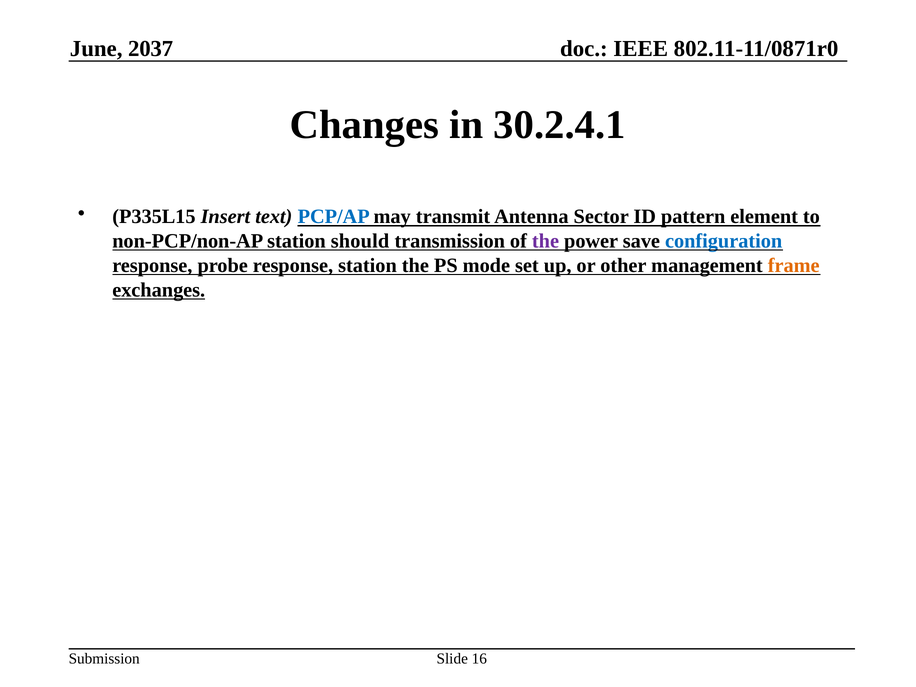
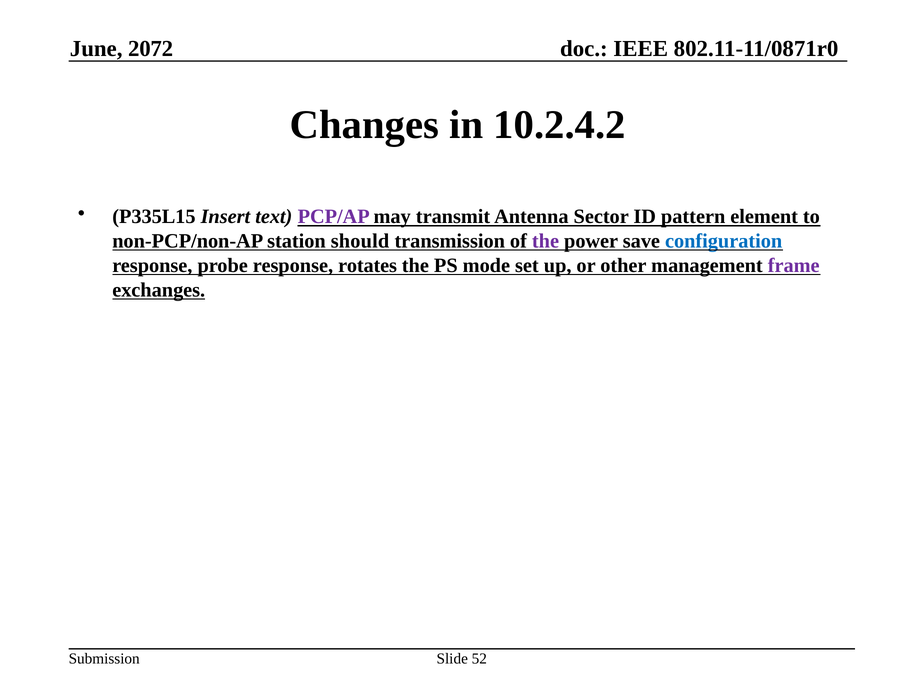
2037: 2037 -> 2072
30.2.4.1: 30.2.4.1 -> 10.2.4.2
PCP/AP colour: blue -> purple
response station: station -> rotates
frame colour: orange -> purple
16: 16 -> 52
